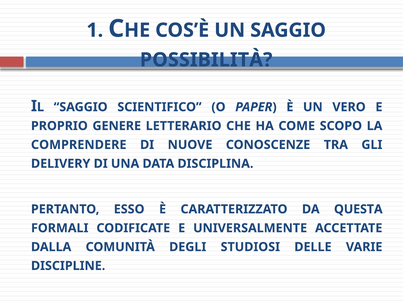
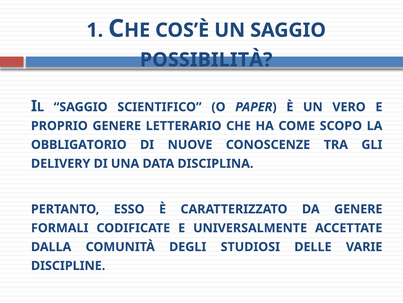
COMPRENDERE: COMPRENDERE -> OBBLIGATORIO
DA QUESTA: QUESTA -> GENERE
